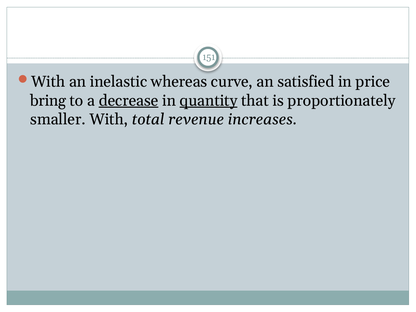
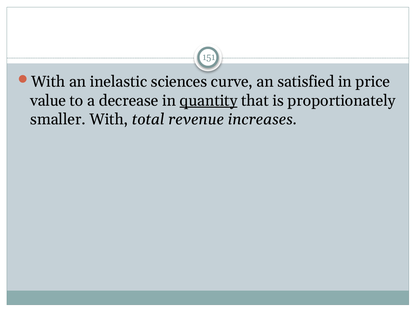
whereas: whereas -> sciences
bring: bring -> value
decrease underline: present -> none
